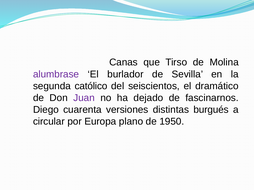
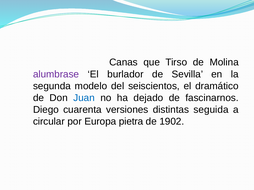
católico: católico -> modelo
Juan colour: purple -> blue
burgués: burgués -> seguida
plano: plano -> pietra
1950: 1950 -> 1902
